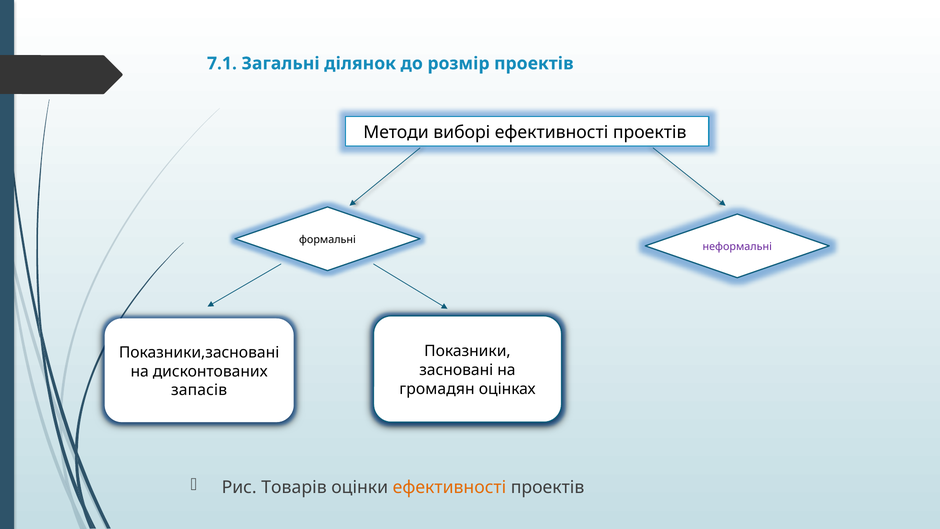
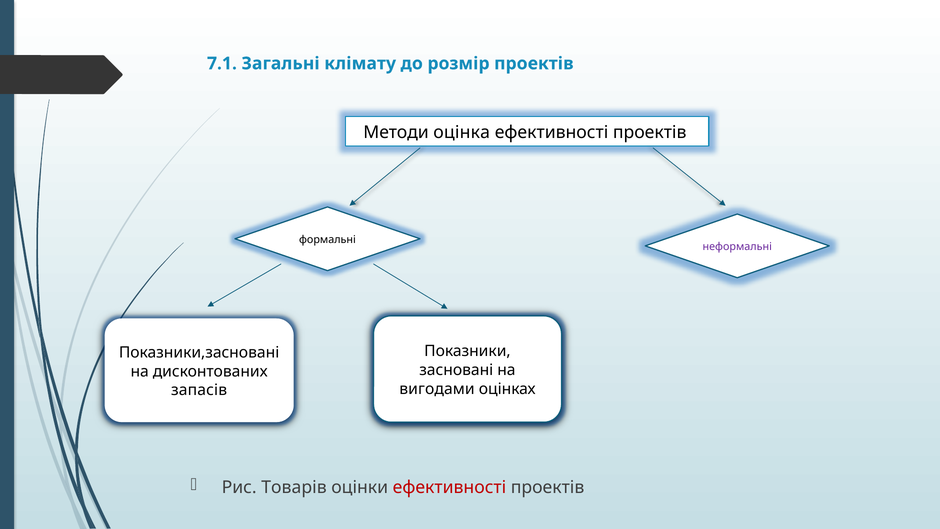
ділянок: ділянок -> клімату
виборі: виборі -> оцінка
громадян: громадян -> вигодами
ефективності at (449, 487) colour: orange -> red
